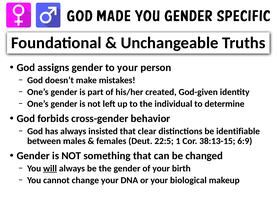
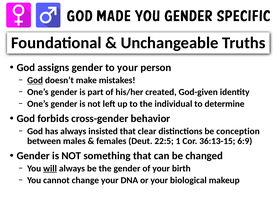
God at (35, 81) underline: none -> present
identifiable: identifiable -> conception
38:13-15: 38:13-15 -> 36:13-15
